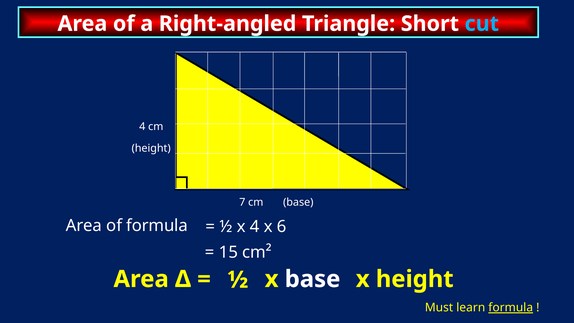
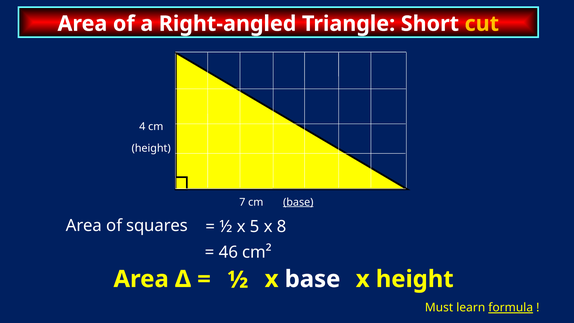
cut colour: light blue -> yellow
base at (298, 202) underline: none -> present
of formula: formula -> squares
x 4: 4 -> 5
6: 6 -> 8
15: 15 -> 46
